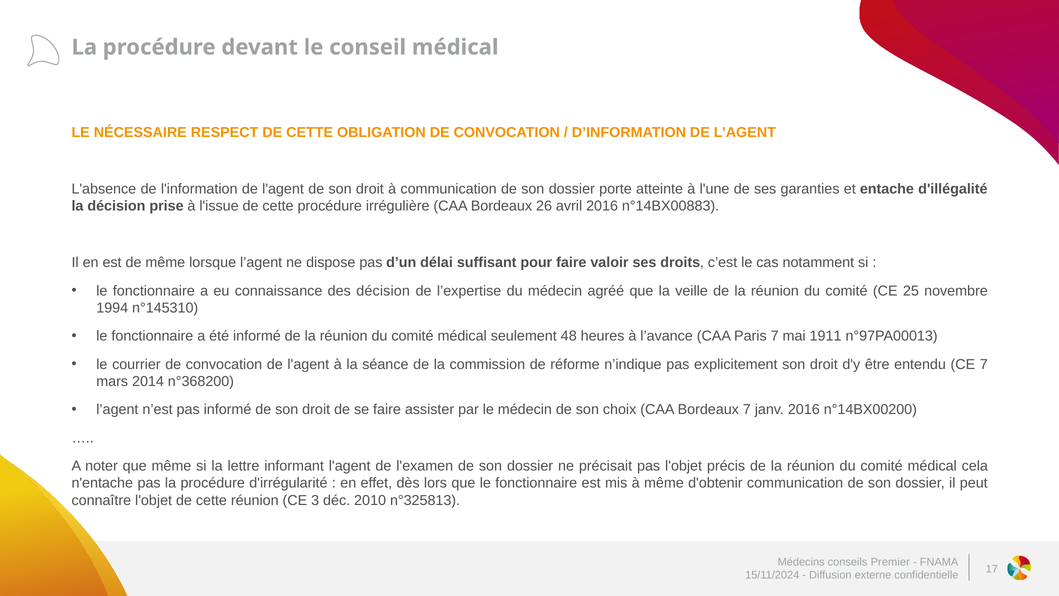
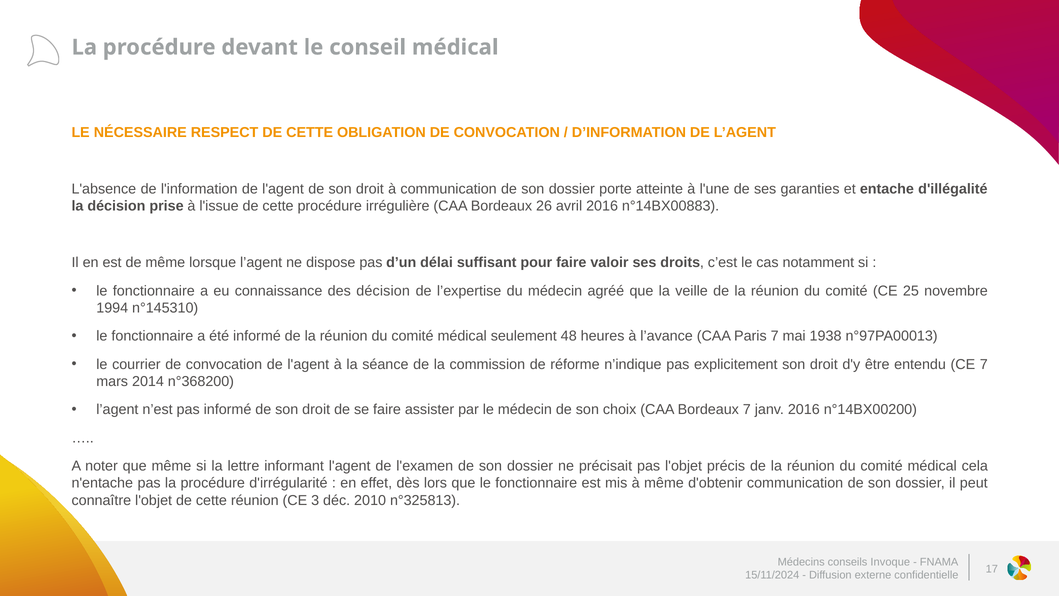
1911: 1911 -> 1938
Premier: Premier -> Invoque
